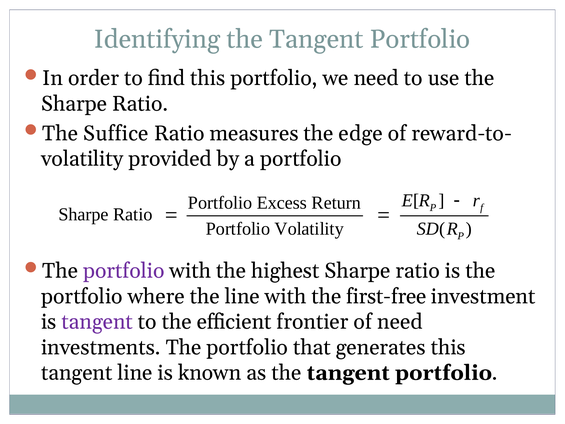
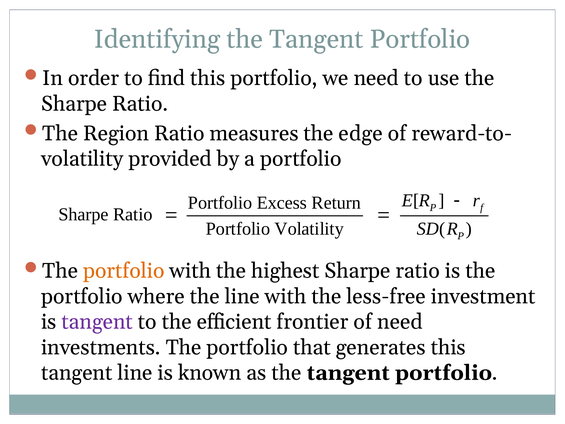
Suffice: Suffice -> Region
portfolio at (124, 271) colour: purple -> orange
first-free: first-free -> less-free
